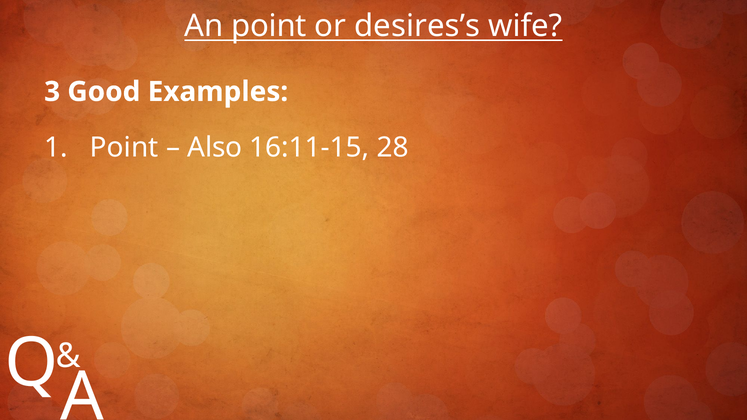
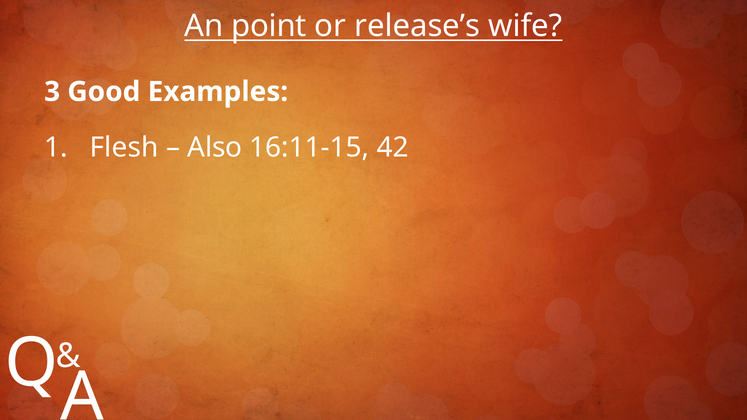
desires’s: desires’s -> release’s
Point at (124, 148): Point -> Flesh
28: 28 -> 42
